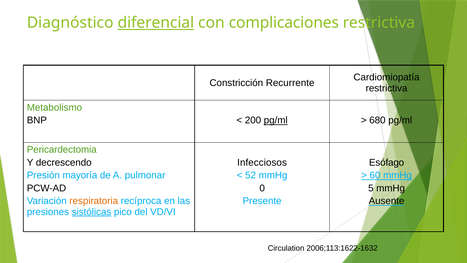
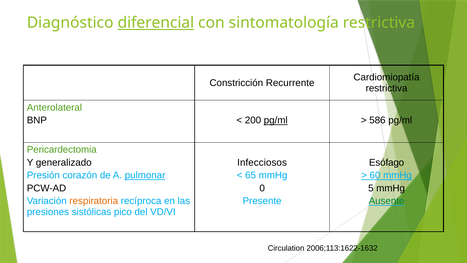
complicaciones: complicaciones -> sintomatología
Metabolismo: Metabolismo -> Anterolateral
680: 680 -> 586
decrescendo: decrescendo -> generalizado
mayoría: mayoría -> corazón
pulmonar underline: none -> present
52: 52 -> 65
Ausente colour: black -> green
sistólicas underline: present -> none
